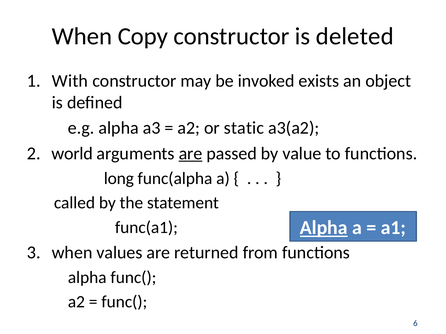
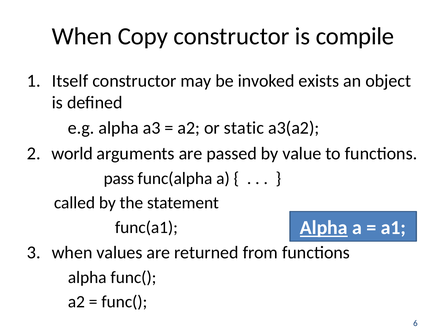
deleted: deleted -> compile
With: With -> Itself
are at (191, 154) underline: present -> none
long: long -> pass
